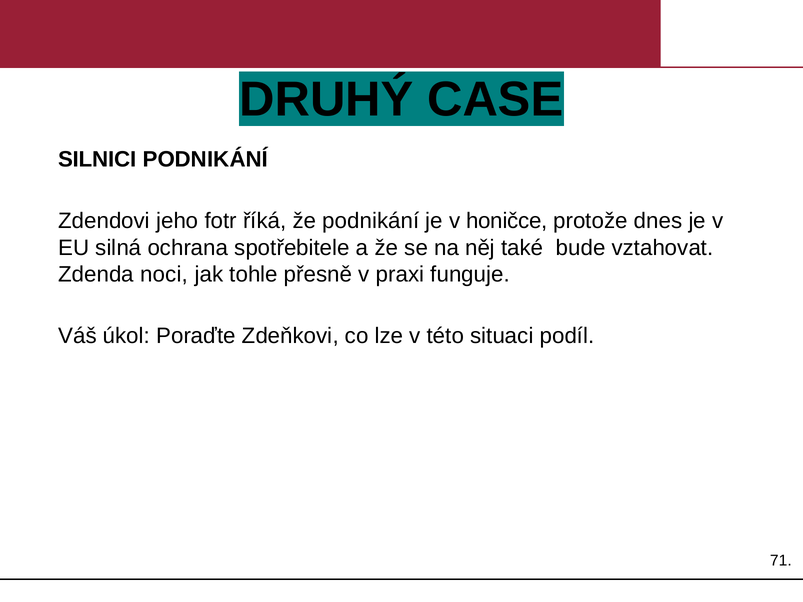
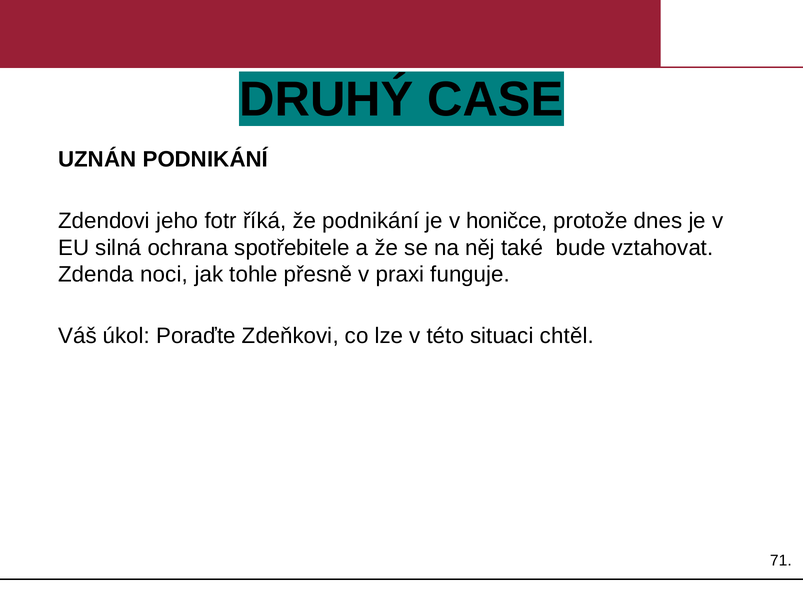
SILNICI: SILNICI -> UZNÁN
podíl: podíl -> chtěl
